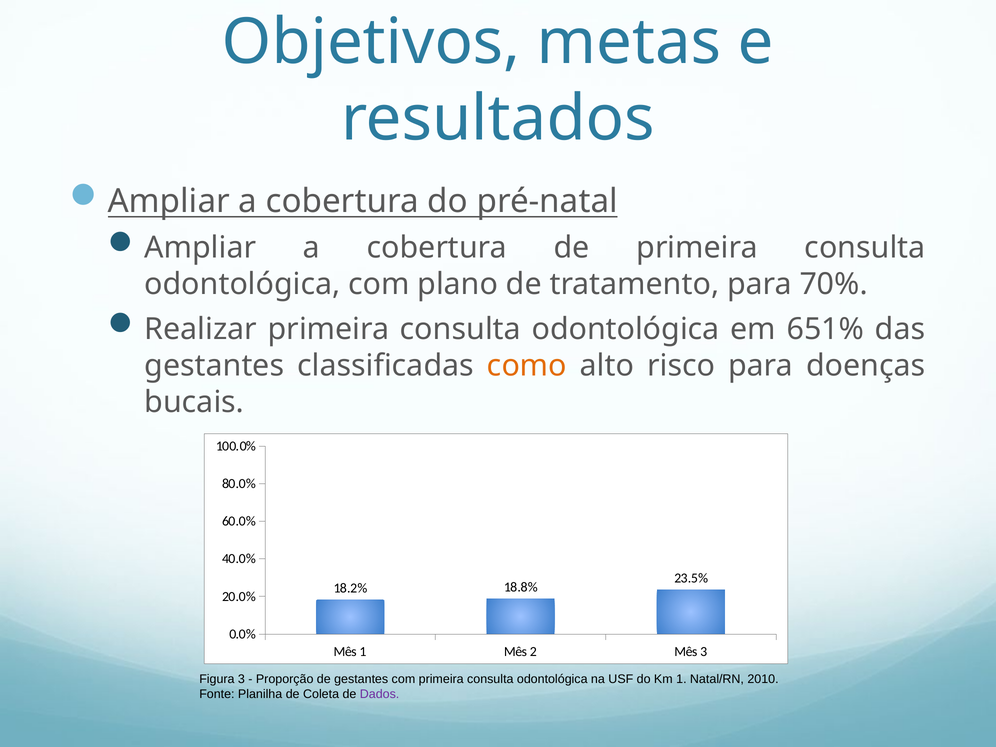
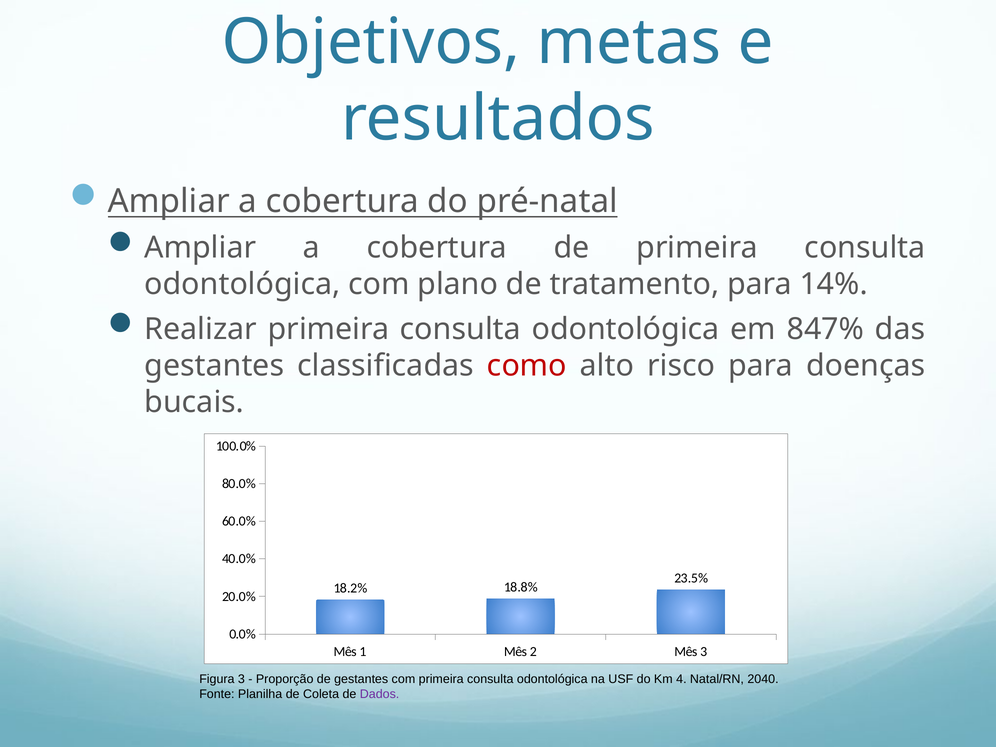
70%: 70% -> 14%
651%: 651% -> 847%
como colour: orange -> red
Km 1: 1 -> 4
2010: 2010 -> 2040
